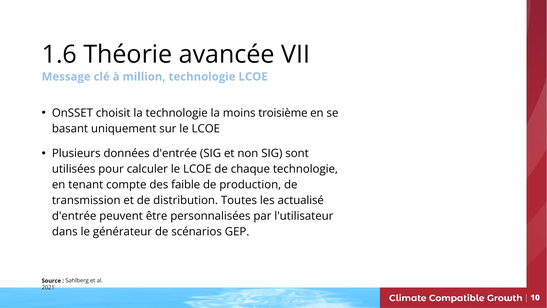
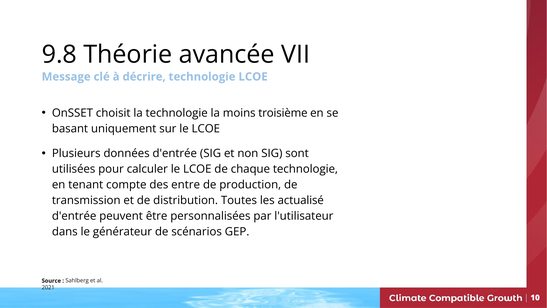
1.6: 1.6 -> 9.8
million: million -> décrire
faible: faible -> entre
